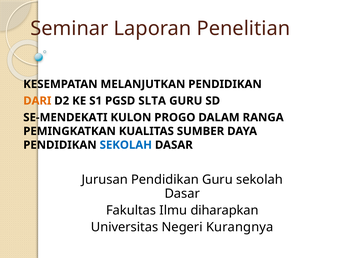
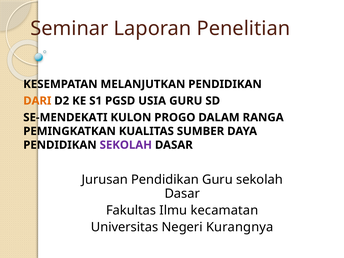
SLTA: SLTA -> USIA
SEKOLAH at (126, 145) colour: blue -> purple
diharapkan: diharapkan -> kecamatan
